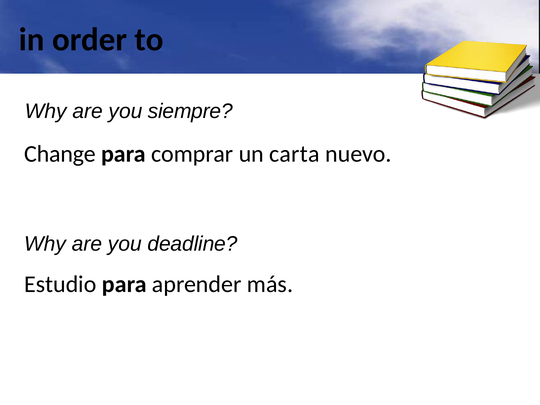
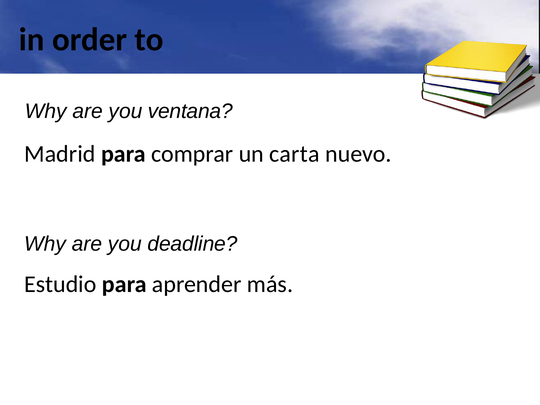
siempre: siempre -> ventana
Change: Change -> Madrid
